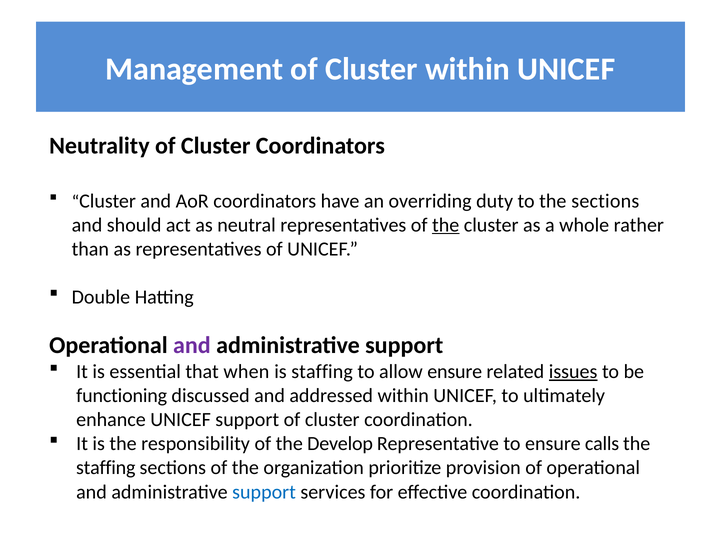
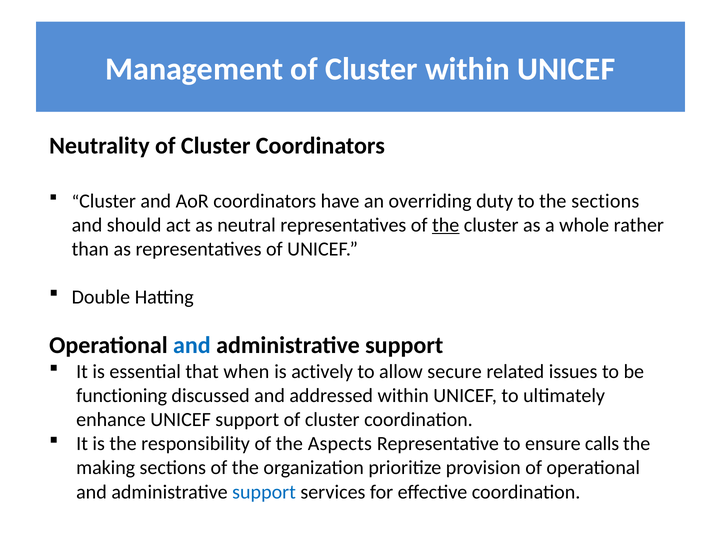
and at (192, 345) colour: purple -> blue
is staffing: staffing -> actively
allow ensure: ensure -> secure
issues underline: present -> none
Develop: Develop -> Aspects
staffing at (106, 468): staffing -> making
